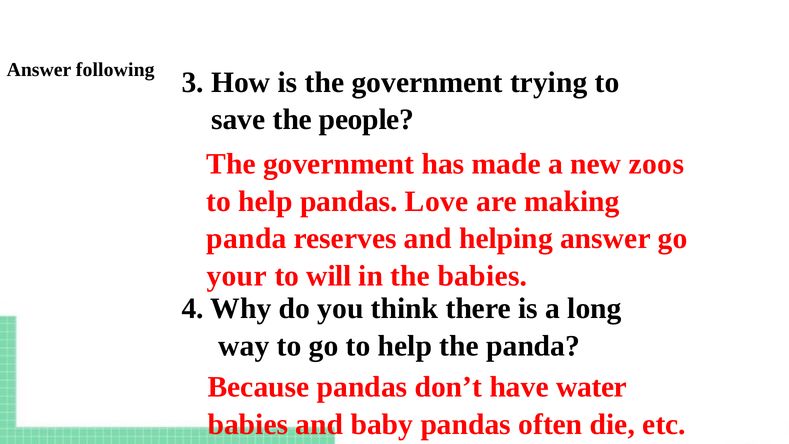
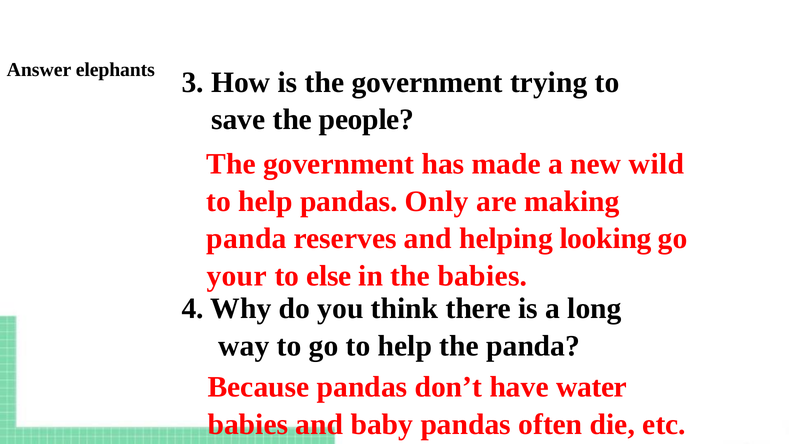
following: following -> elephants
zoos: zoos -> wild
Love: Love -> Only
helping answer: answer -> looking
will: will -> else
